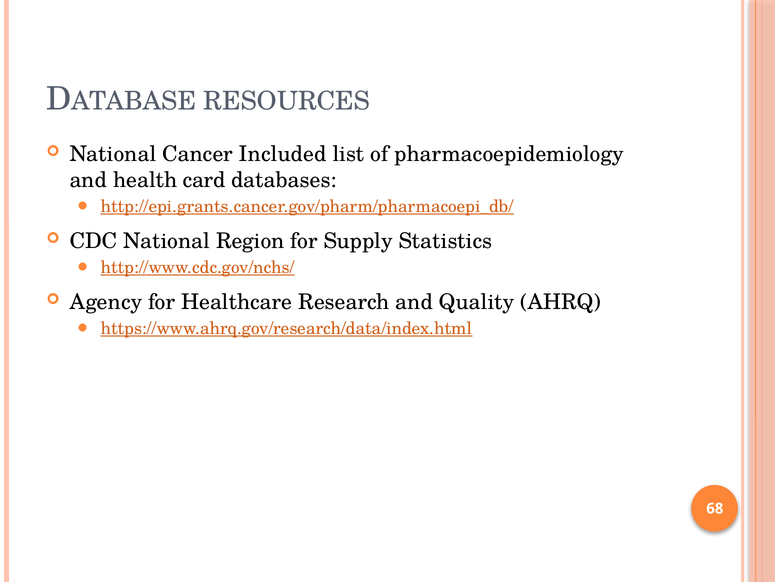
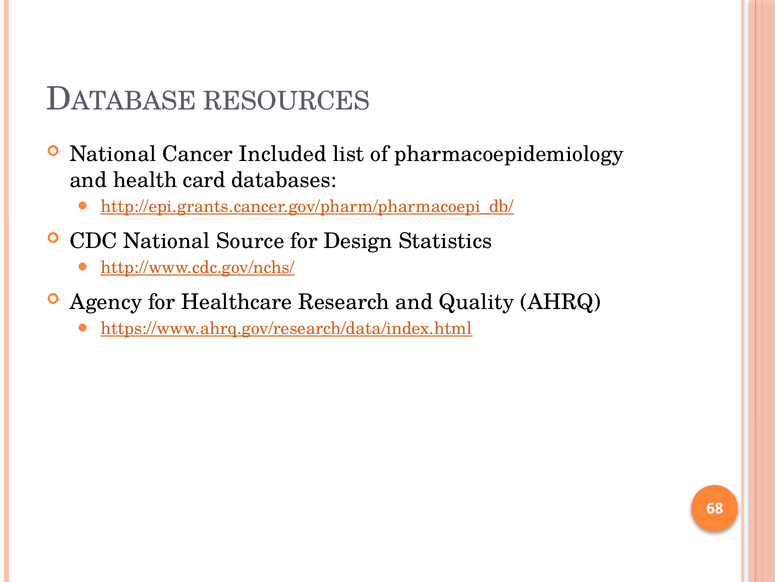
Region: Region -> Source
Supply: Supply -> Design
